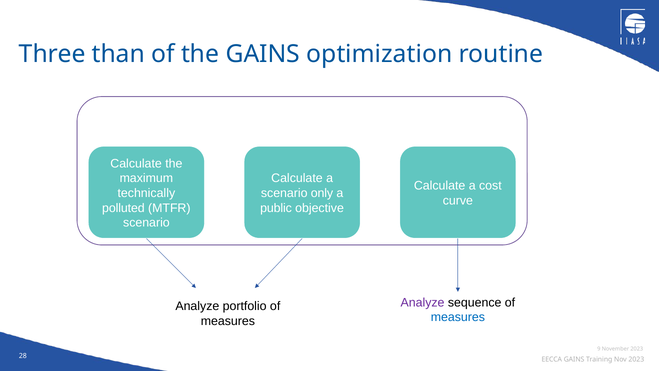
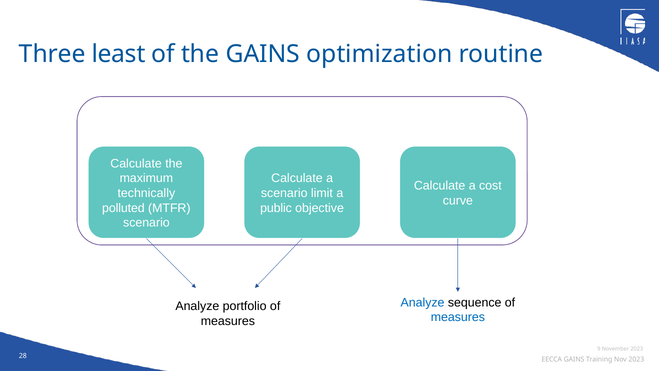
than: than -> least
only: only -> limit
Analyze at (423, 302) colour: purple -> blue
